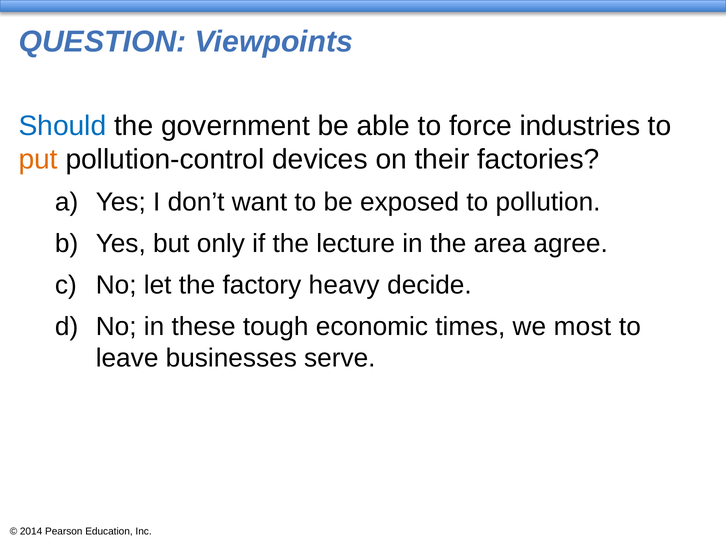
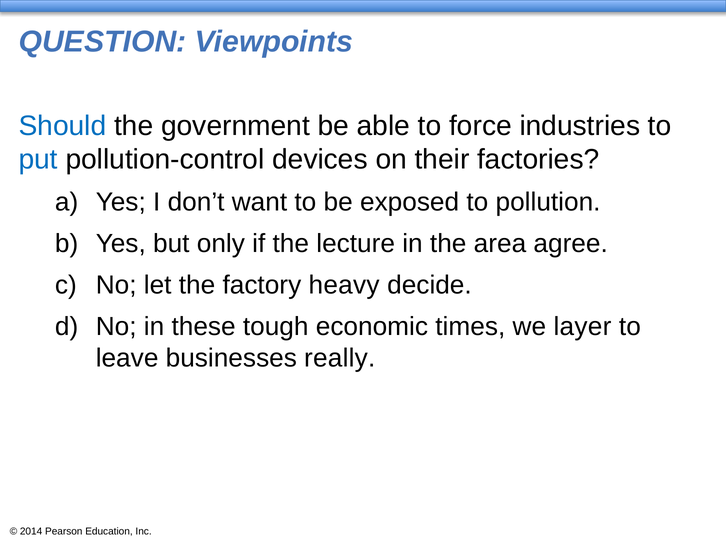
put colour: orange -> blue
most: most -> layer
serve: serve -> really
